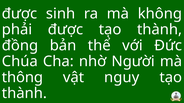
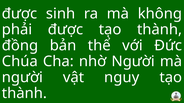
thông at (22, 78): thông -> người
